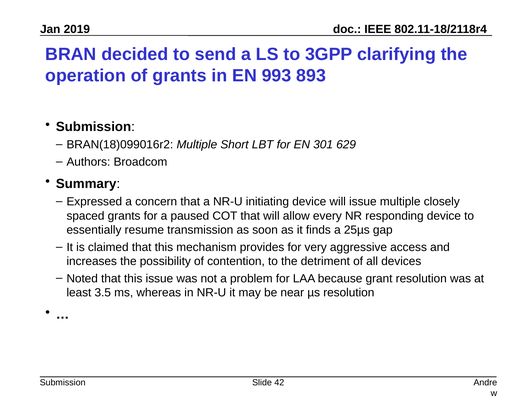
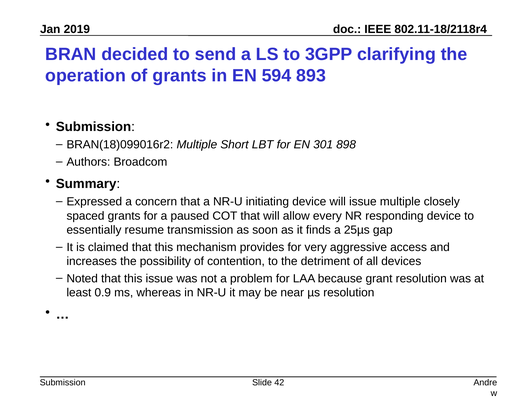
993: 993 -> 594
629: 629 -> 898
3.5: 3.5 -> 0.9
